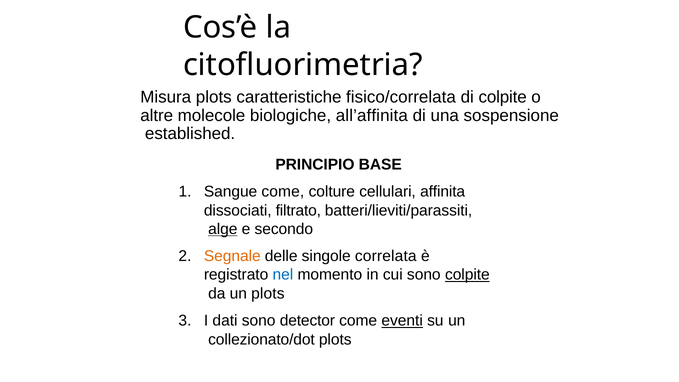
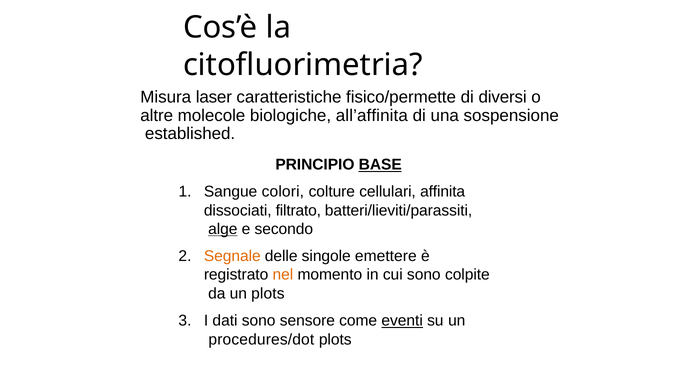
Misura plots: plots -> laser
fisico/correlata: fisico/correlata -> fisico/permette
di colpite: colpite -> diversi
BASE underline: none -> present
Sangue come: come -> colori
correlata: correlata -> emettere
nel colour: blue -> orange
colpite at (467, 275) underline: present -> none
detector: detector -> sensore
collezionato/dot: collezionato/dot -> procedures/dot
